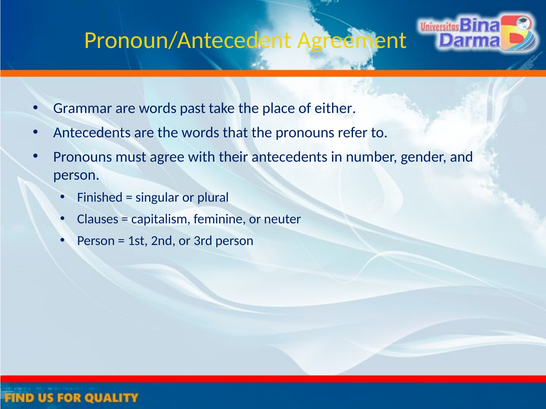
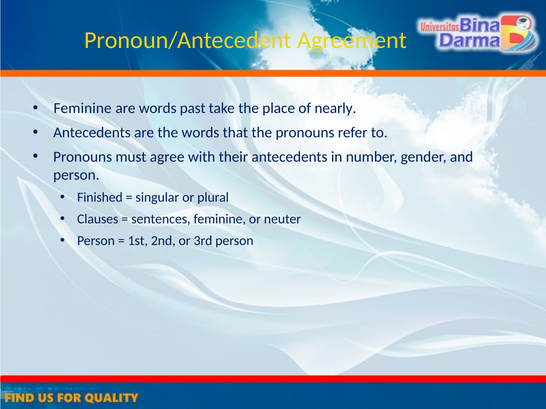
Grammar at (83, 108): Grammar -> Feminine
either: either -> nearly
capitalism: capitalism -> sentences
